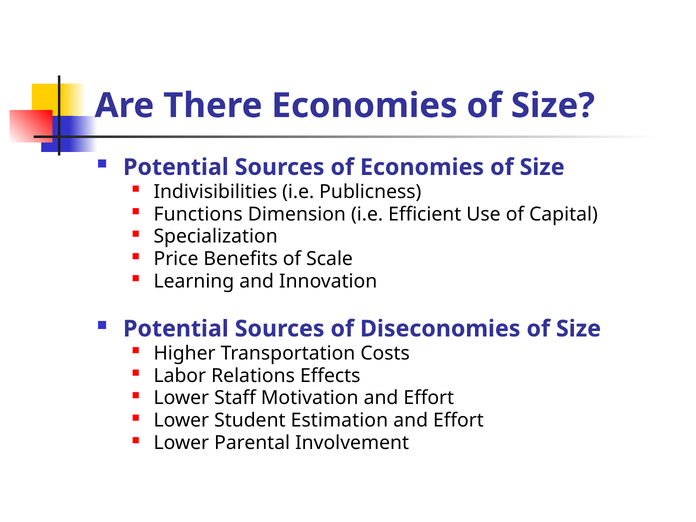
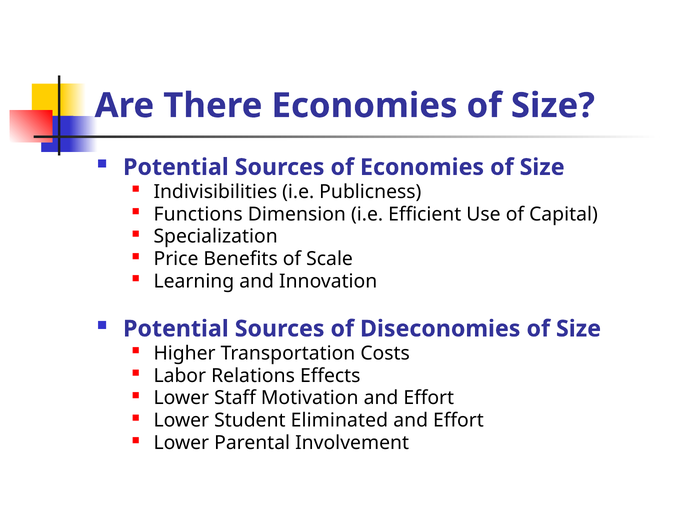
Estimation: Estimation -> Eliminated
